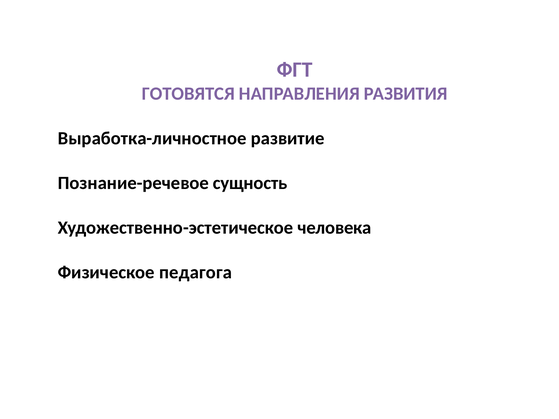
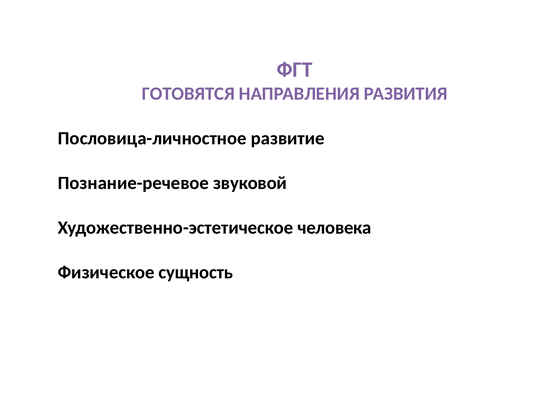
Выработка-личностное: Выработка-личностное -> Пословица-личностное
сущность: сущность -> звуковой
педагога: педагога -> сущность
